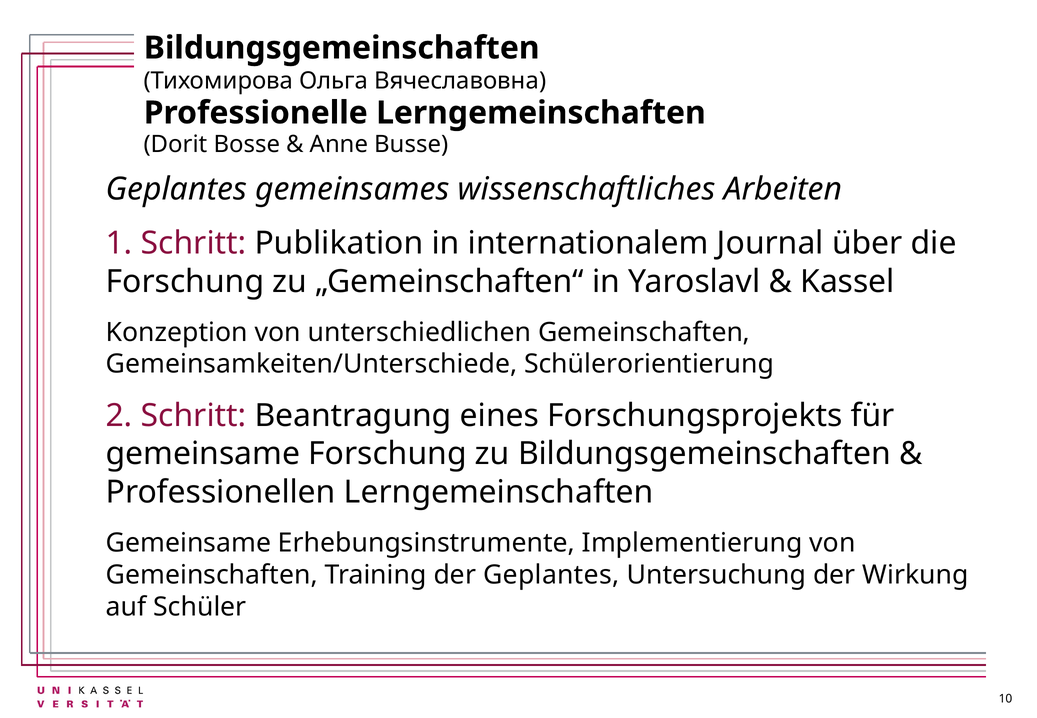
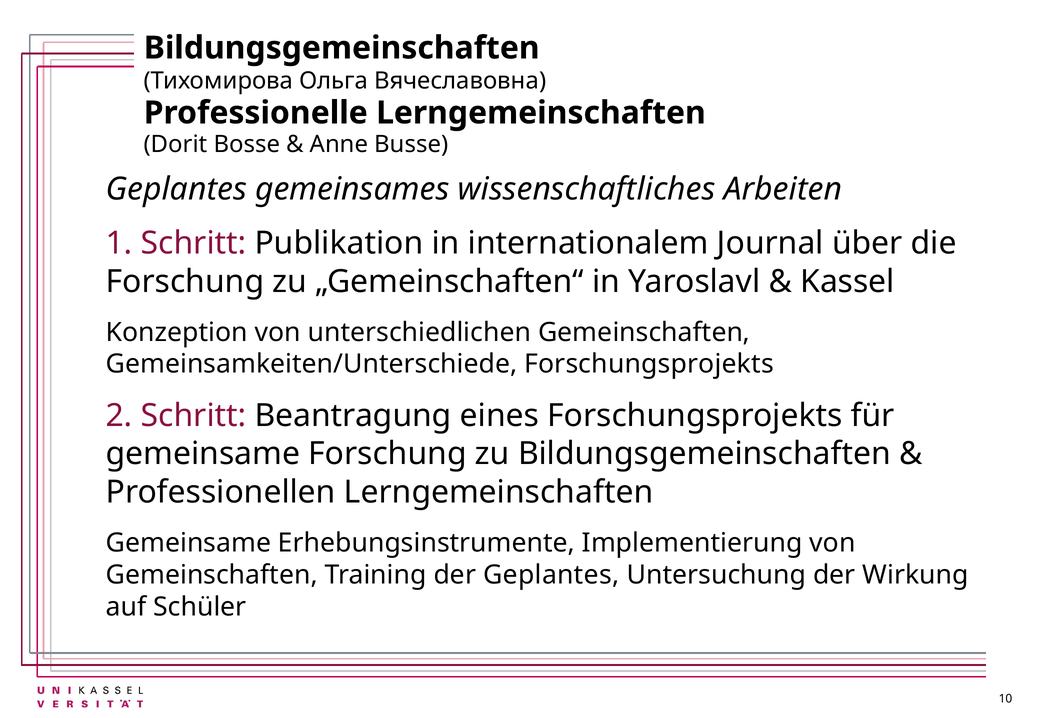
Gemeinsamkeiten/Unterschiede Schülerorientierung: Schülerorientierung -> Forschungsprojekts
